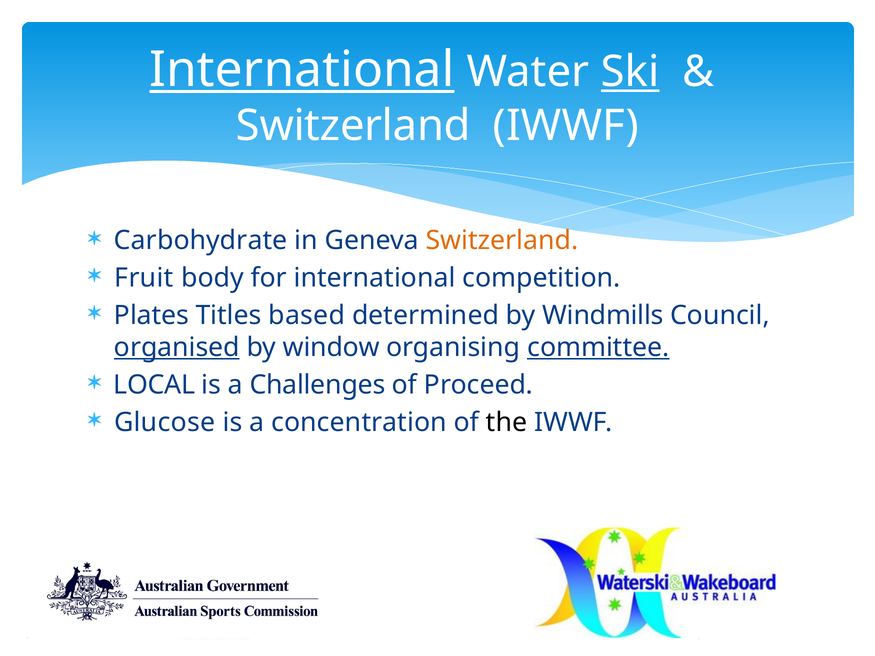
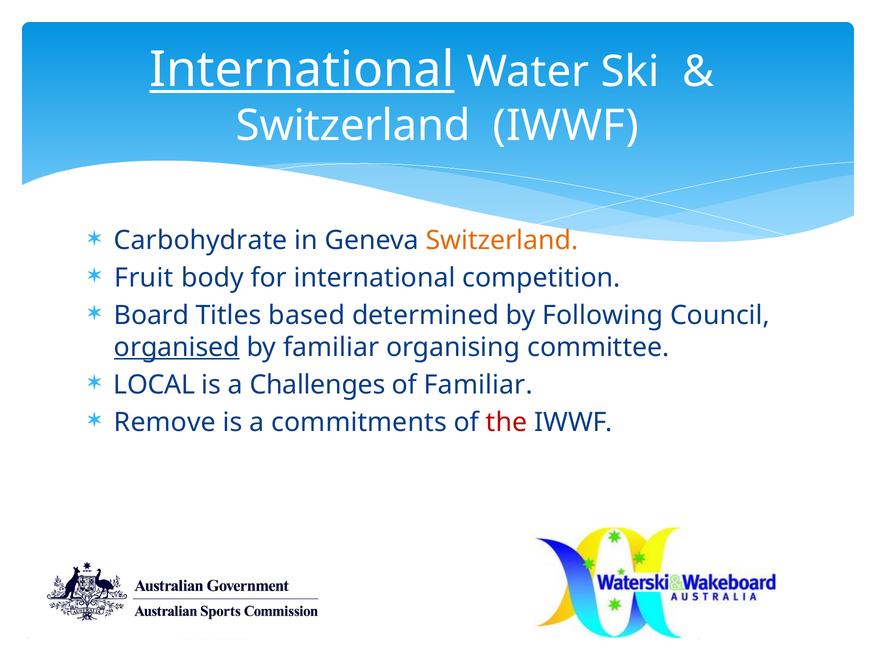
Ski underline: present -> none
Plates: Plates -> Board
Windmills: Windmills -> Following
by window: window -> familiar
committee underline: present -> none
of Proceed: Proceed -> Familiar
Glucose: Glucose -> Remove
concentration: concentration -> commitments
the colour: black -> red
